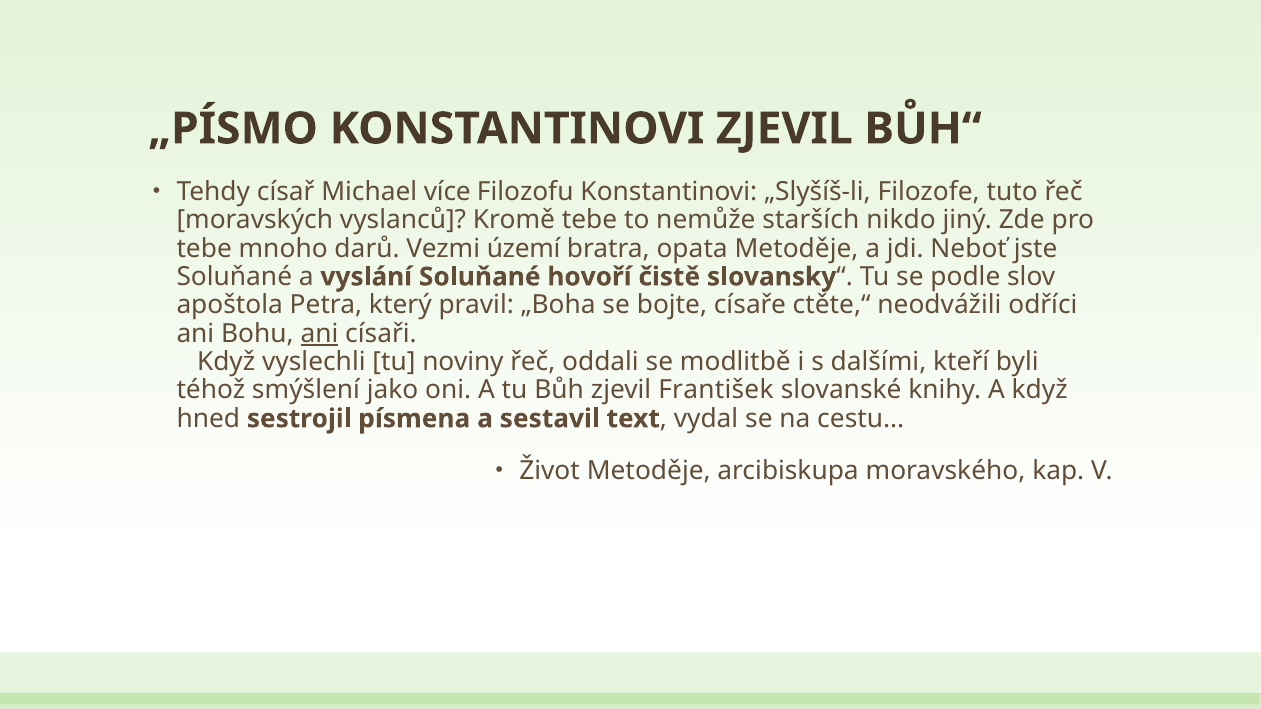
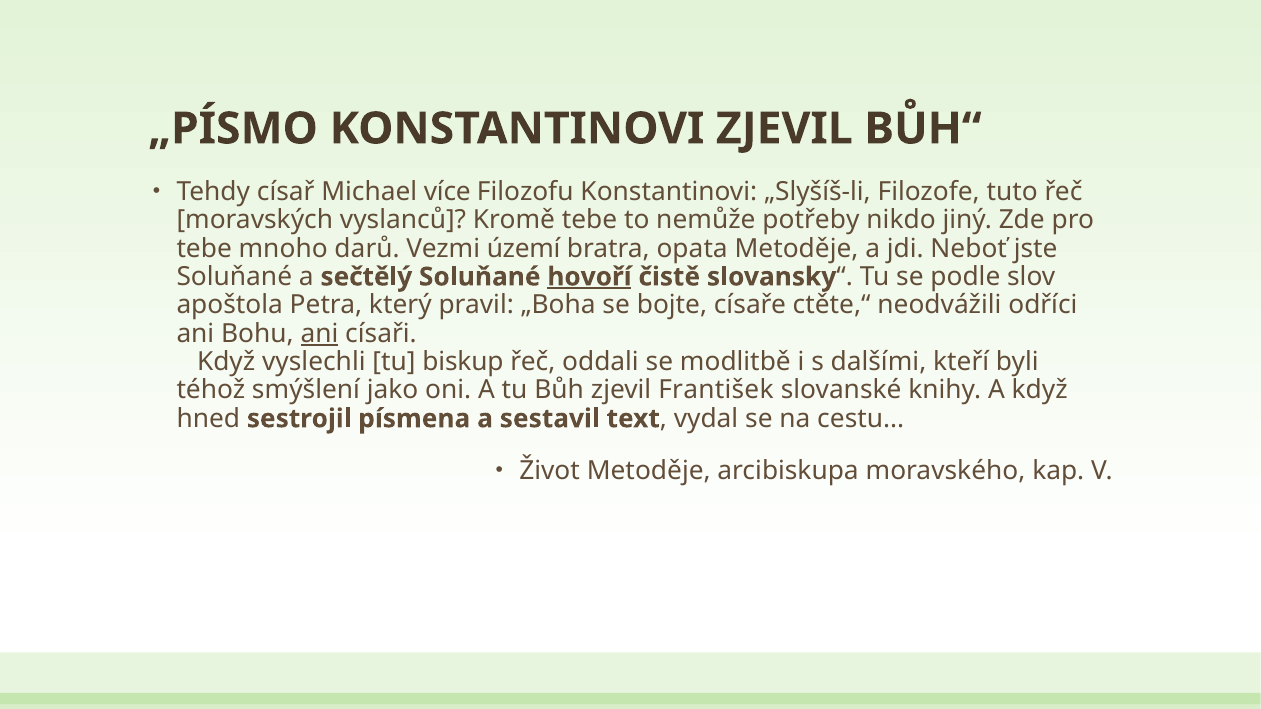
starších: starších -> potřeby
vyslání: vyslání -> sečtělý
hovoří underline: none -> present
noviny: noviny -> biskup
